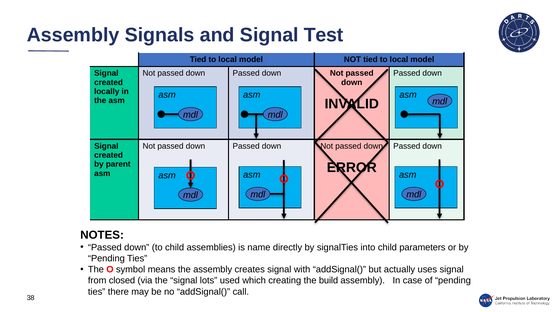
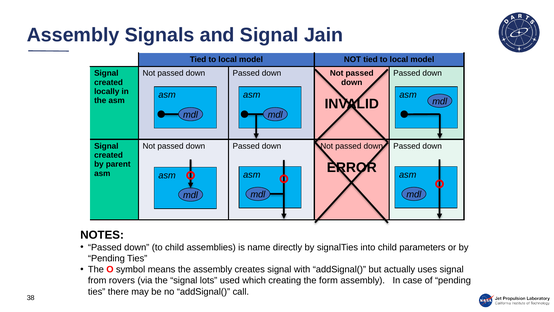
Test: Test -> Jain
closed: closed -> rovers
build: build -> form
